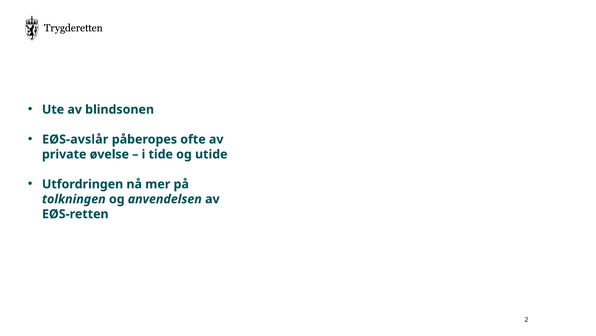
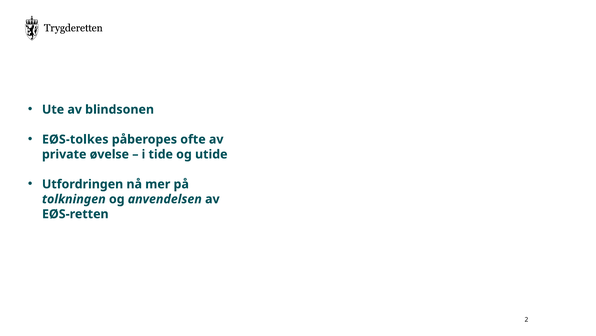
EØS-avslår: EØS-avslår -> EØS-tolkes
